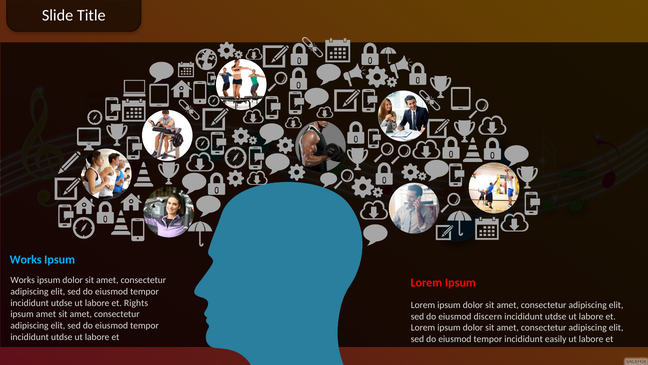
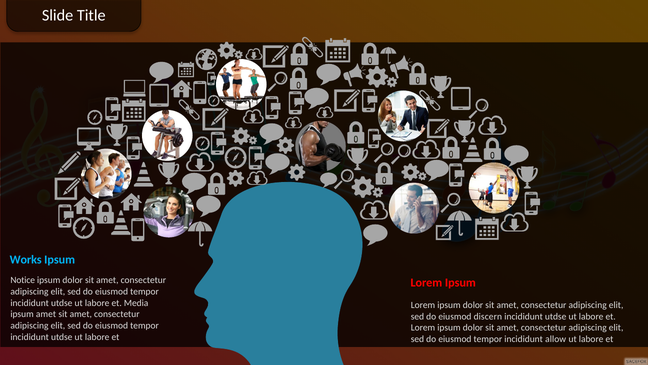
Works at (23, 280): Works -> Notice
Rights: Rights -> Media
easily: easily -> allow
